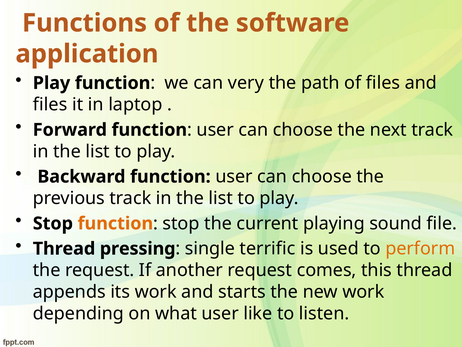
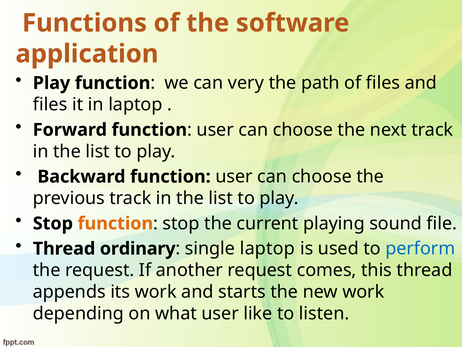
pressing: pressing -> ordinary
single terrific: terrific -> laptop
perform colour: orange -> blue
